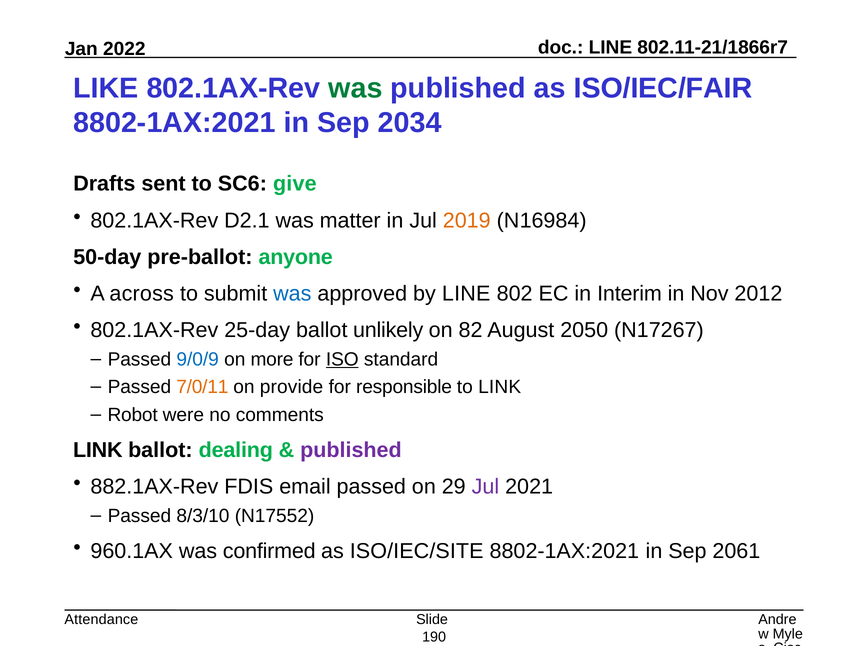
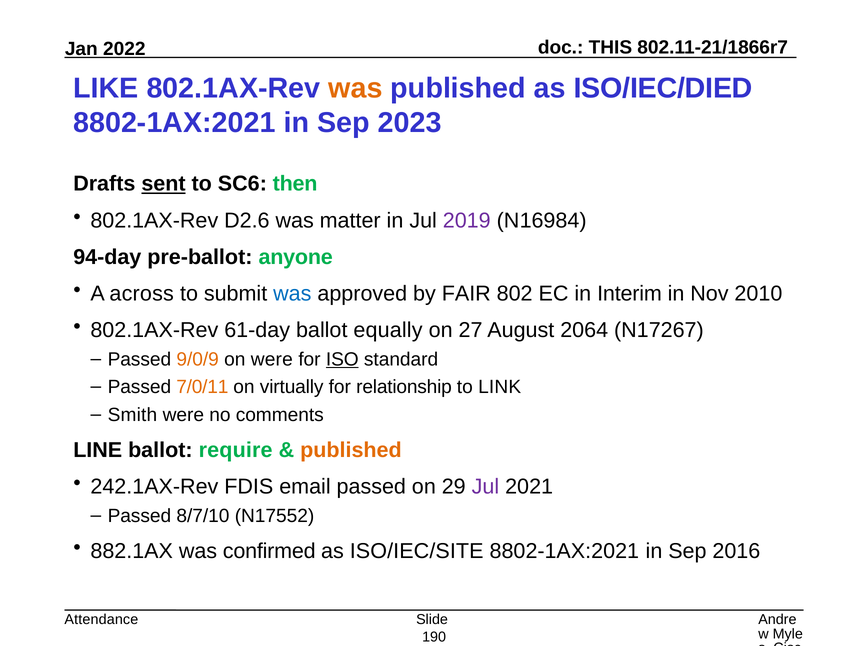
LINE at (610, 47): LINE -> THIS
was at (355, 88) colour: green -> orange
ISO/IEC/FAIR: ISO/IEC/FAIR -> ISO/IEC/DIED
2034: 2034 -> 2023
sent underline: none -> present
give: give -> then
D2.1: D2.1 -> D2.6
2019 colour: orange -> purple
50-day: 50-day -> 94-day
by LINE: LINE -> FAIR
2012: 2012 -> 2010
25-day: 25-day -> 61-day
unlikely: unlikely -> equally
82: 82 -> 27
2050: 2050 -> 2064
9/0/9 colour: blue -> orange
on more: more -> were
provide: provide -> virtually
responsible: responsible -> relationship
Robot: Robot -> Smith
LINK at (98, 450): LINK -> LINE
dealing: dealing -> require
published at (351, 450) colour: purple -> orange
882.1AX-Rev: 882.1AX-Rev -> 242.1AX-Rev
8/3/10: 8/3/10 -> 8/7/10
960.1AX: 960.1AX -> 882.1AX
2061: 2061 -> 2016
